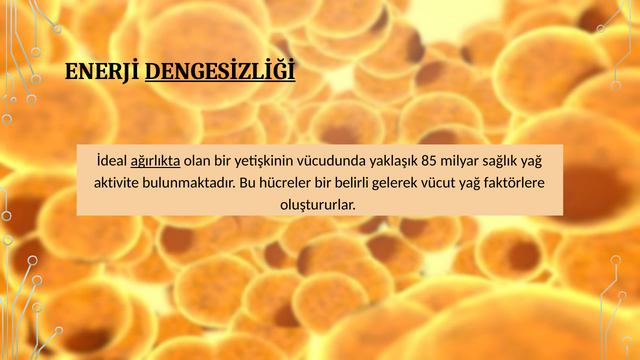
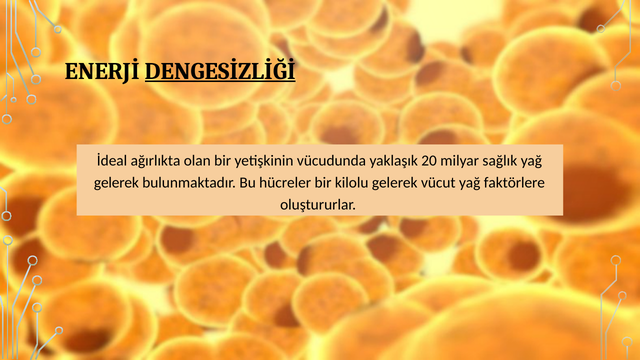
ağırlıkta underline: present -> none
85: 85 -> 20
aktivite at (116, 183): aktivite -> gelerek
belirli: belirli -> kilolu
